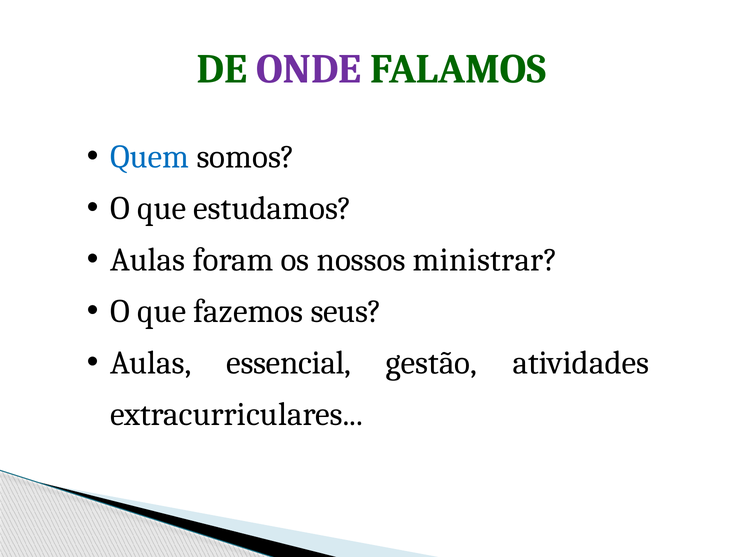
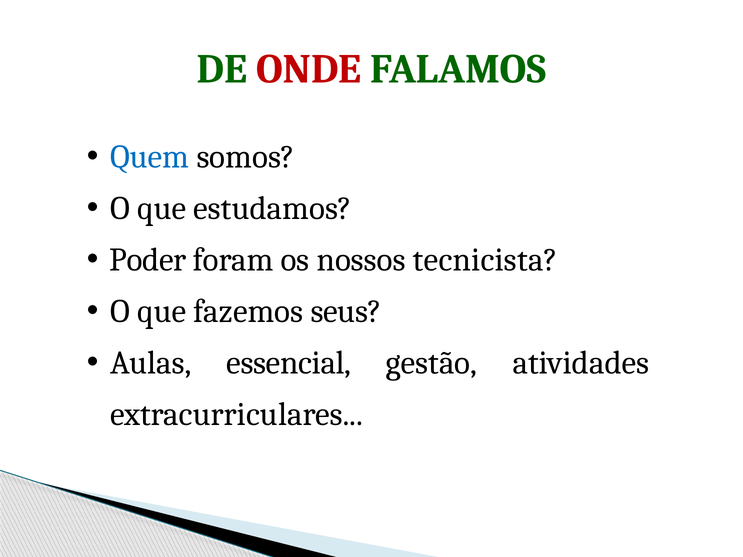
ONDE colour: purple -> red
Aulas at (148, 260): Aulas -> Poder
ministrar: ministrar -> tecnicista
